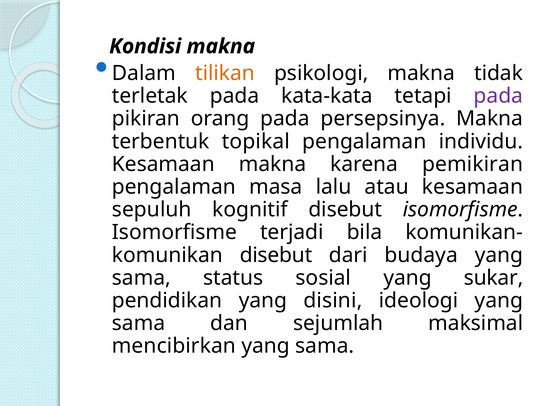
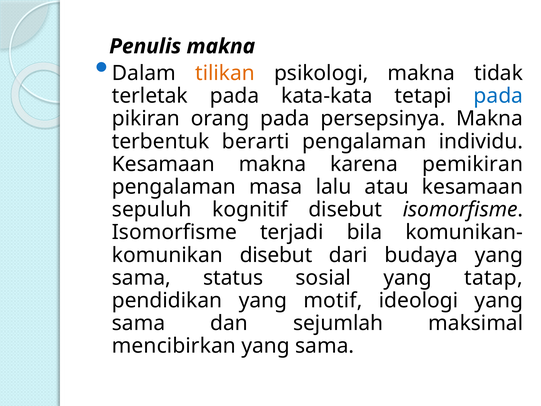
Kondisi: Kondisi -> Penulis
pada at (498, 96) colour: purple -> blue
topikal: topikal -> berarti
sukar: sukar -> tatap
disini: disini -> motif
